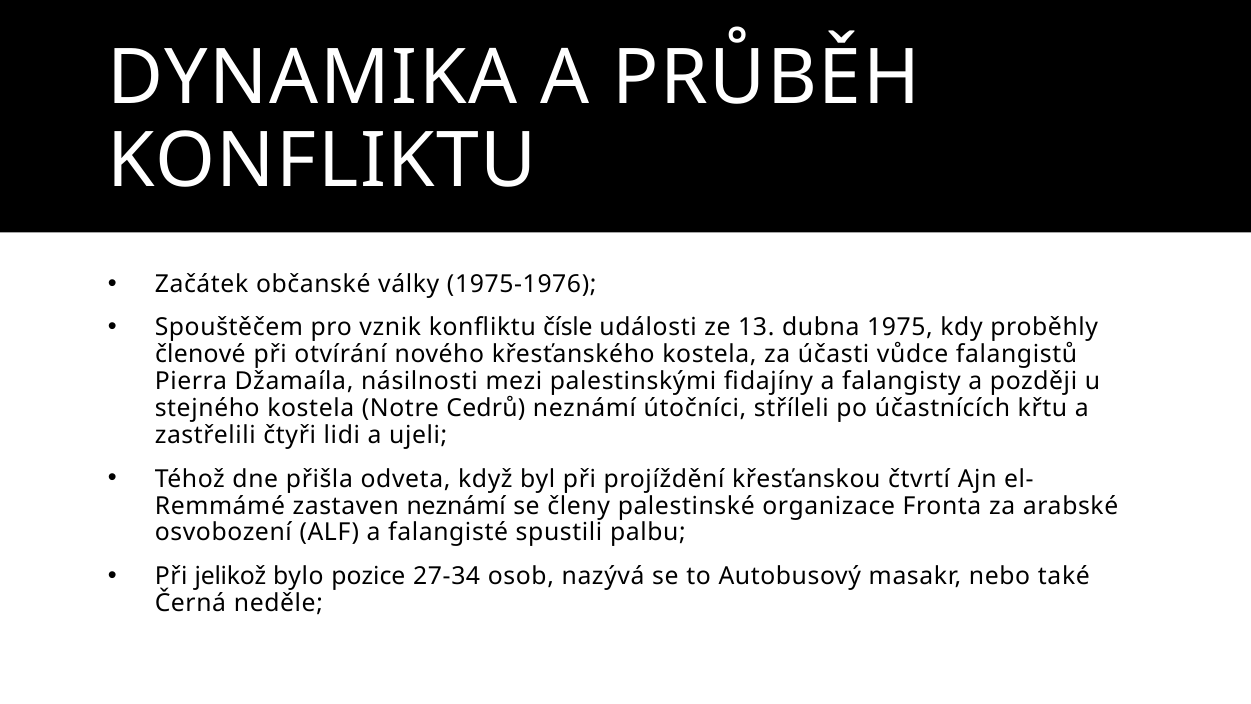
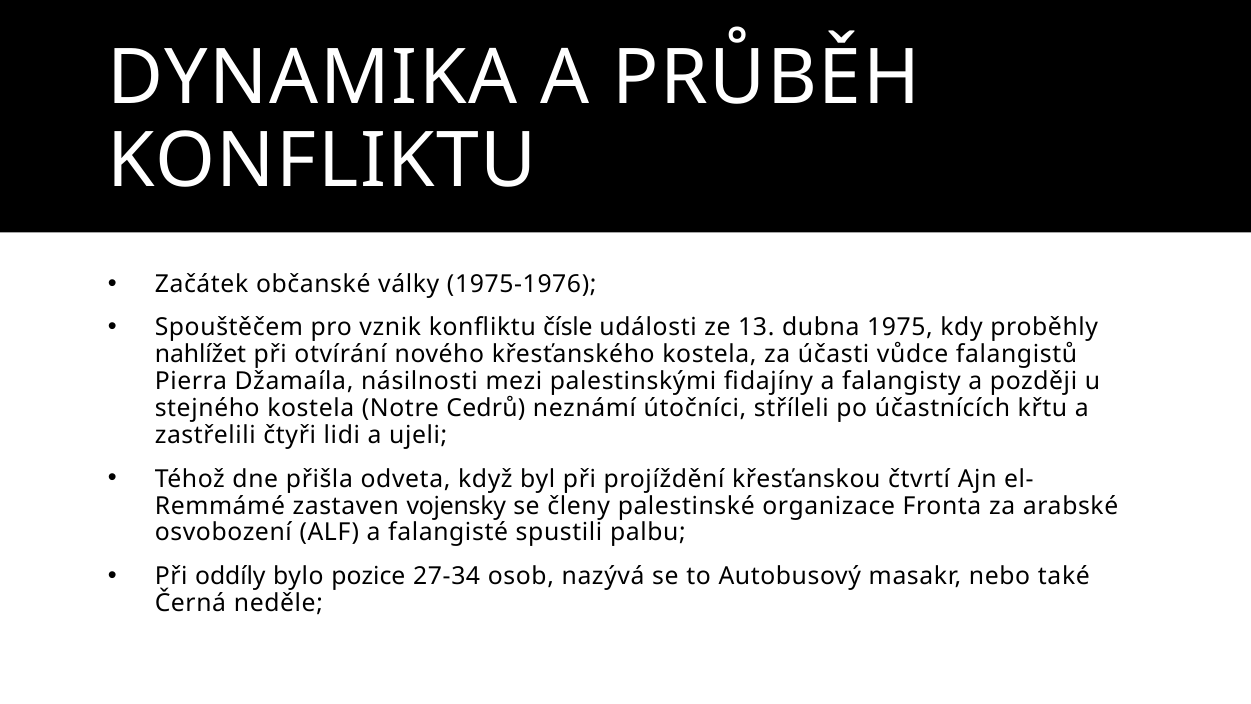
členové: členové -> nahlížet
zastaven neznámí: neznámí -> vojensky
jelikož: jelikož -> oddíly
